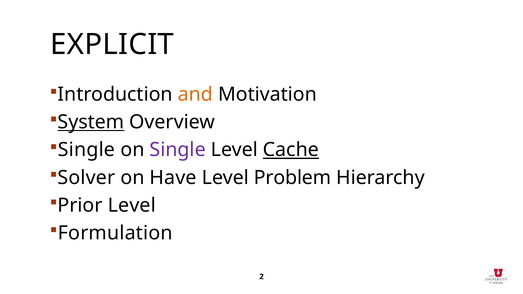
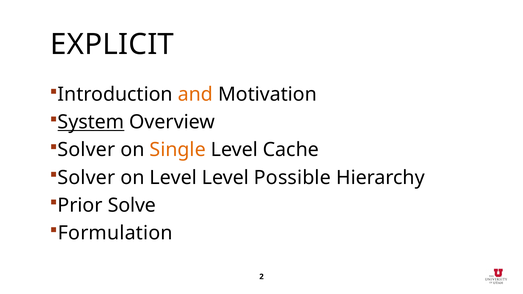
Single at (86, 150): Single -> Solver
Single at (178, 150) colour: purple -> orange
Cache underline: present -> none
on Have: Have -> Level
Problem: Problem -> Possible
Prior Level: Level -> Solve
